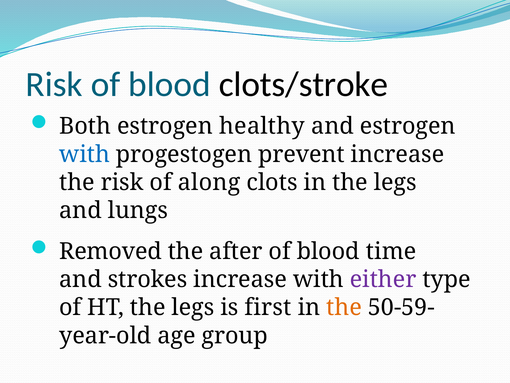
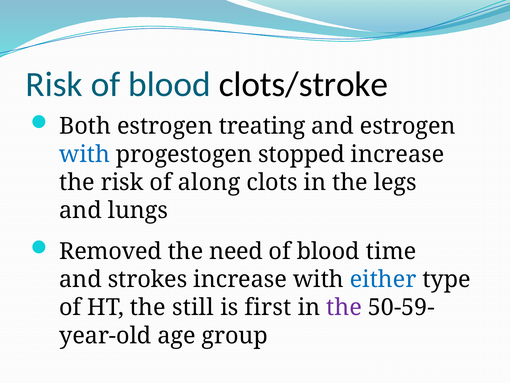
healthy: healthy -> treating
prevent: prevent -> stopped
after: after -> need
either colour: purple -> blue
HT the legs: legs -> still
the at (344, 307) colour: orange -> purple
